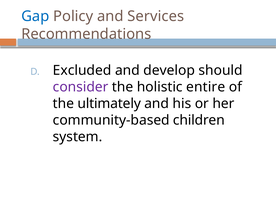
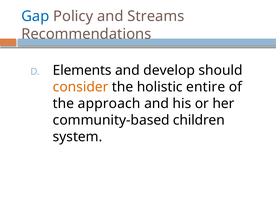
Services: Services -> Streams
Excluded: Excluded -> Elements
consider colour: purple -> orange
ultimately: ultimately -> approach
